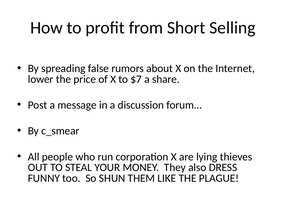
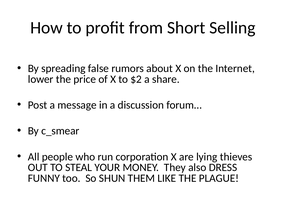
$7: $7 -> $2
